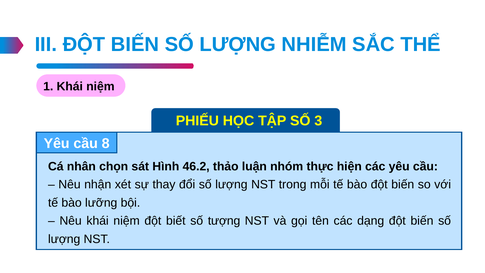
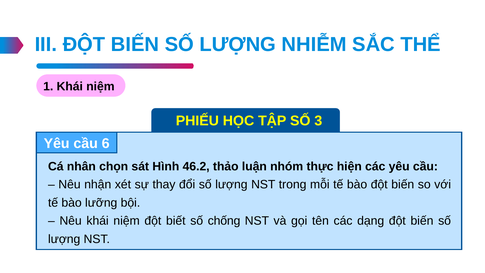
8: 8 -> 6
tượng: tượng -> chống
